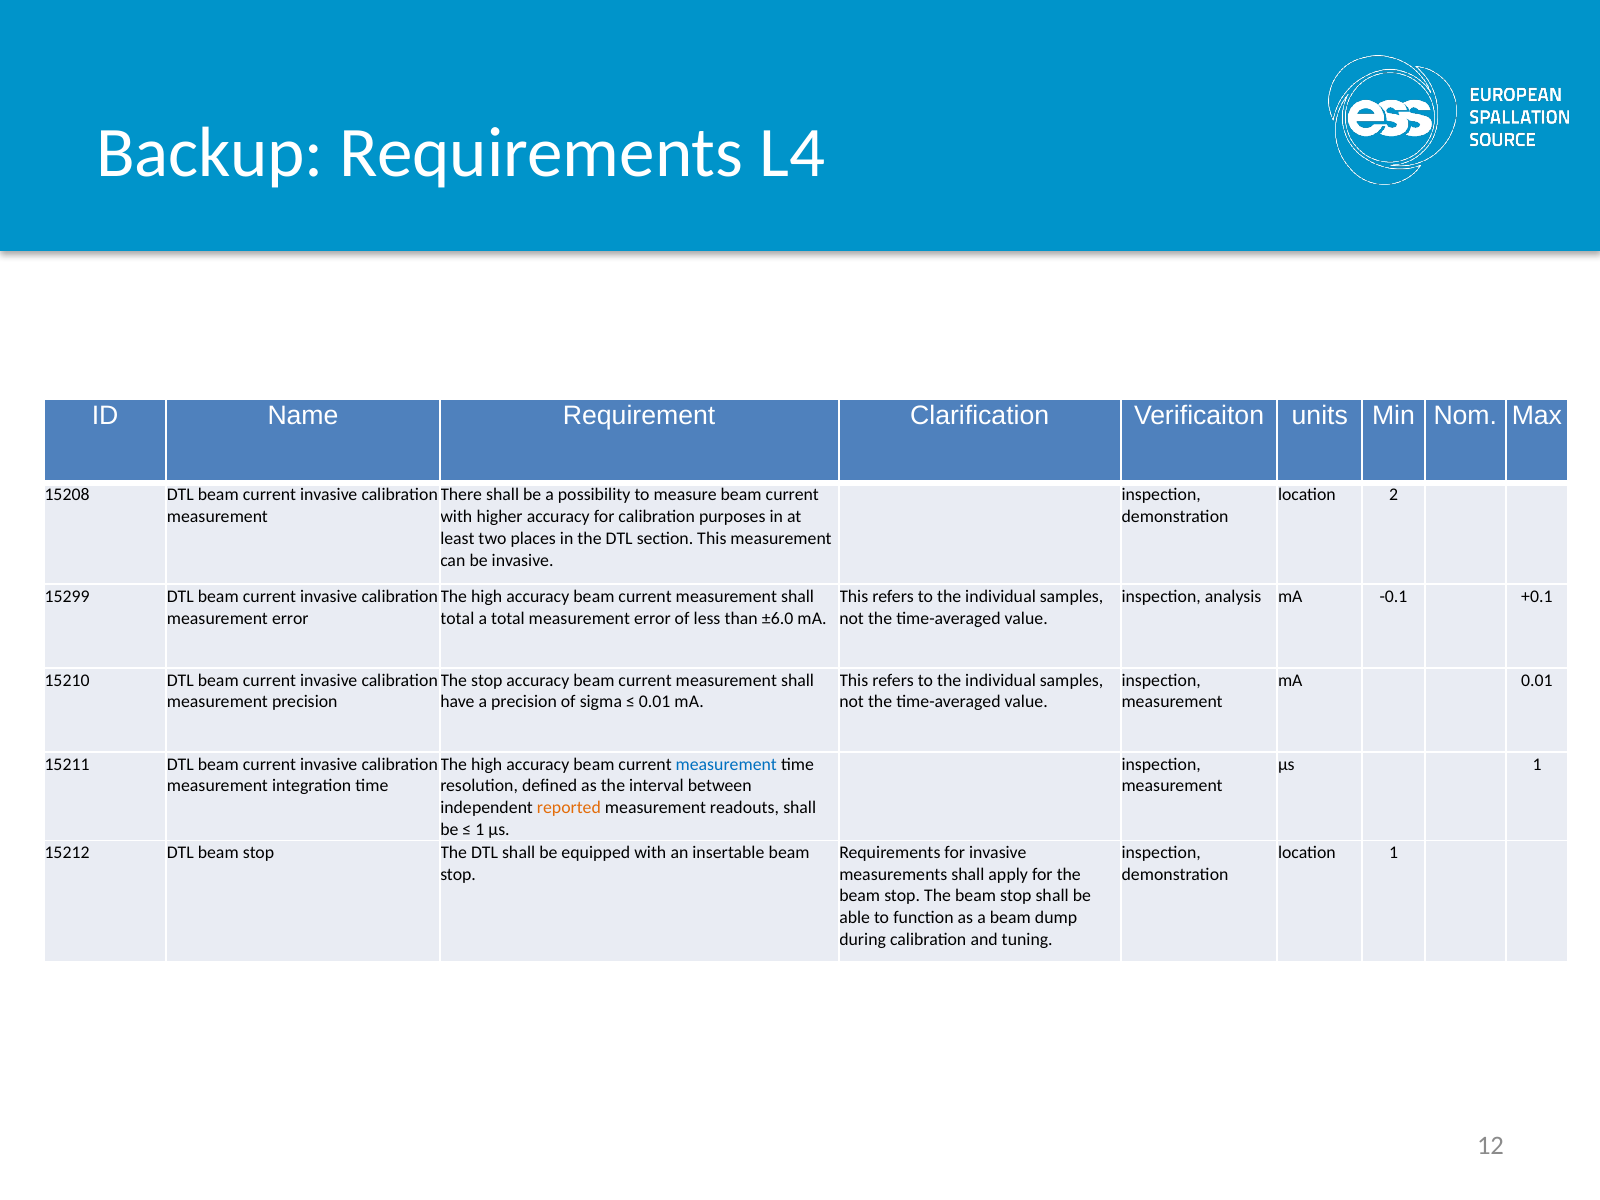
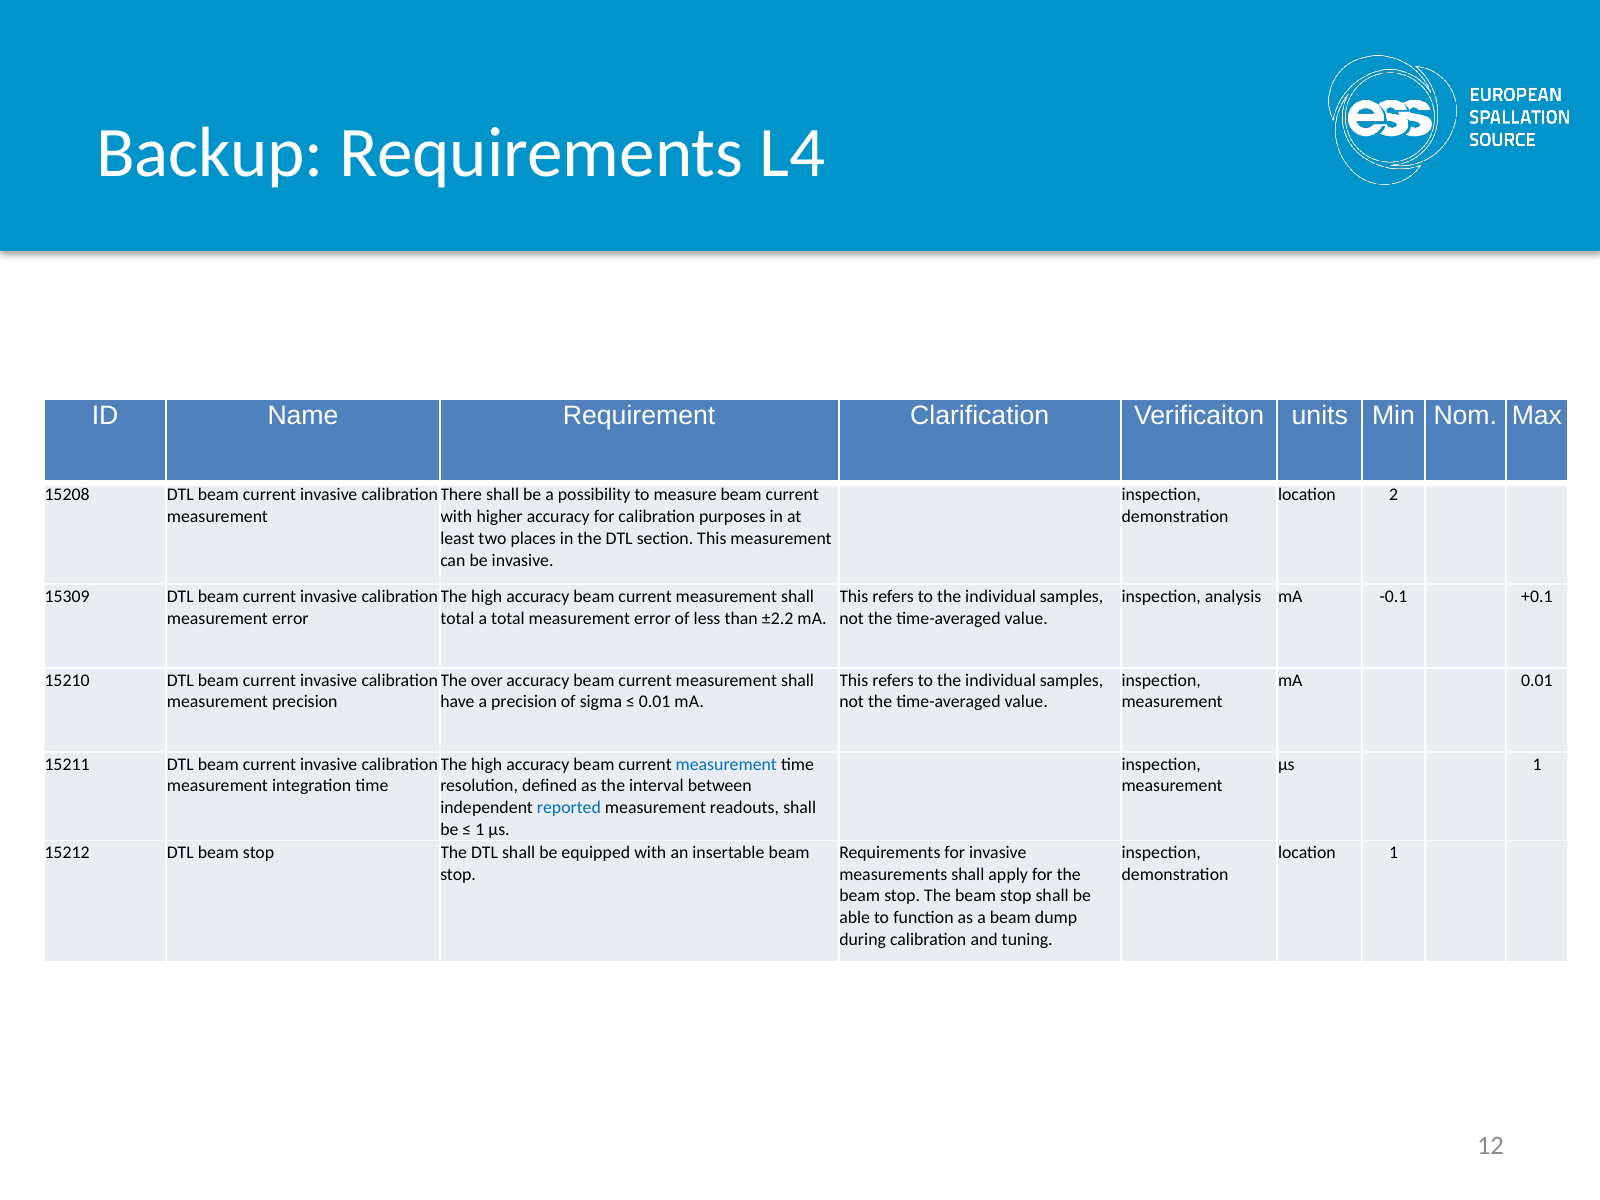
15299: 15299 -> 15309
±6.0: ±6.0 -> ±2.2
The stop: stop -> over
reported colour: orange -> blue
